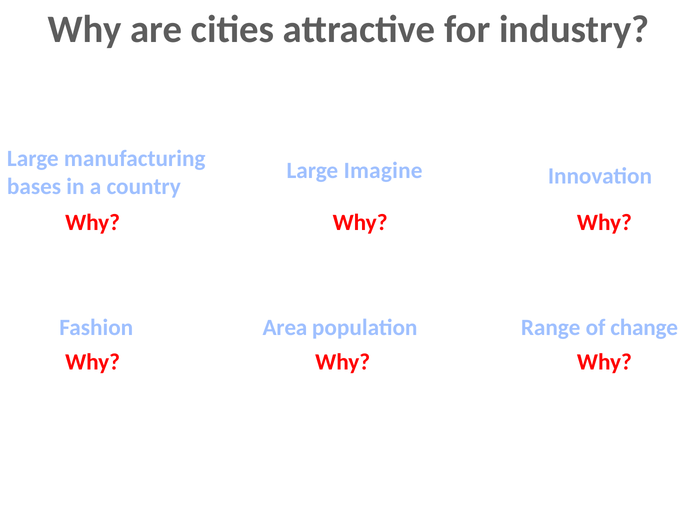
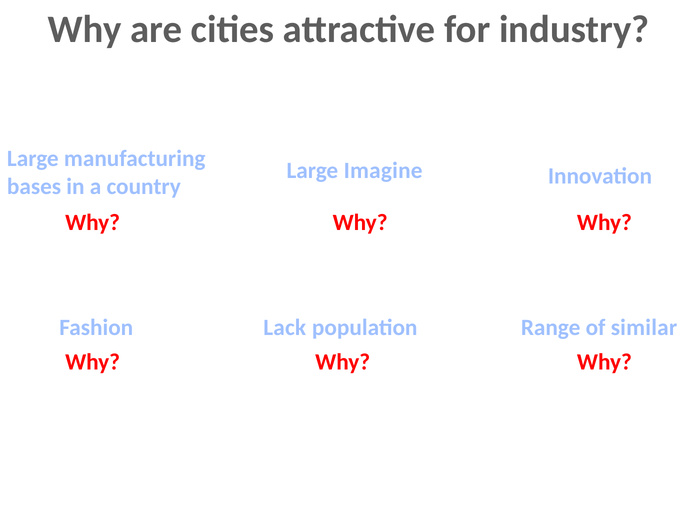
Area: Area -> Lack
change: change -> similar
